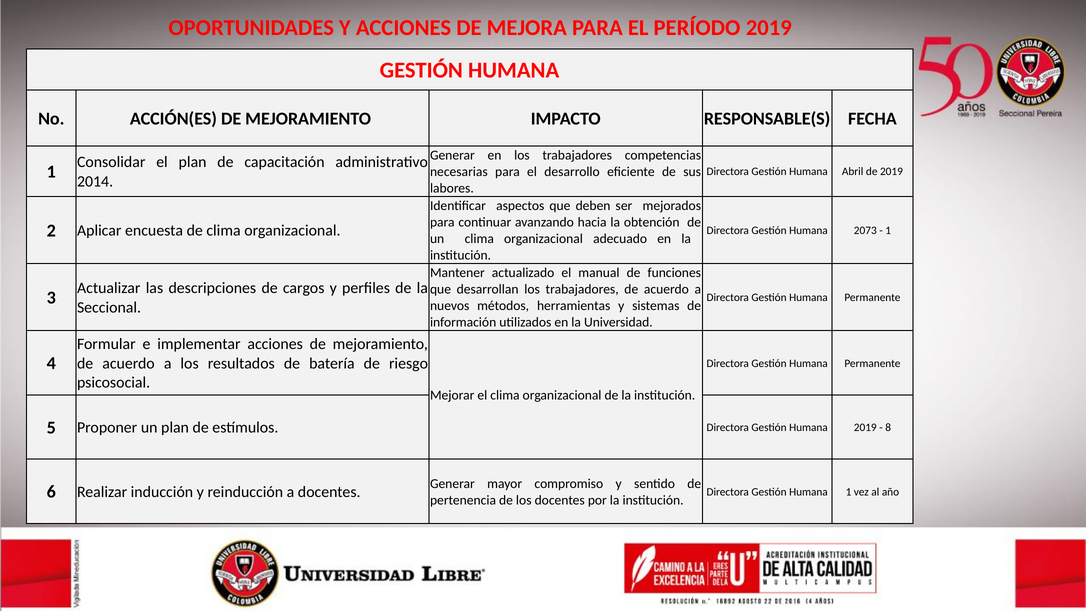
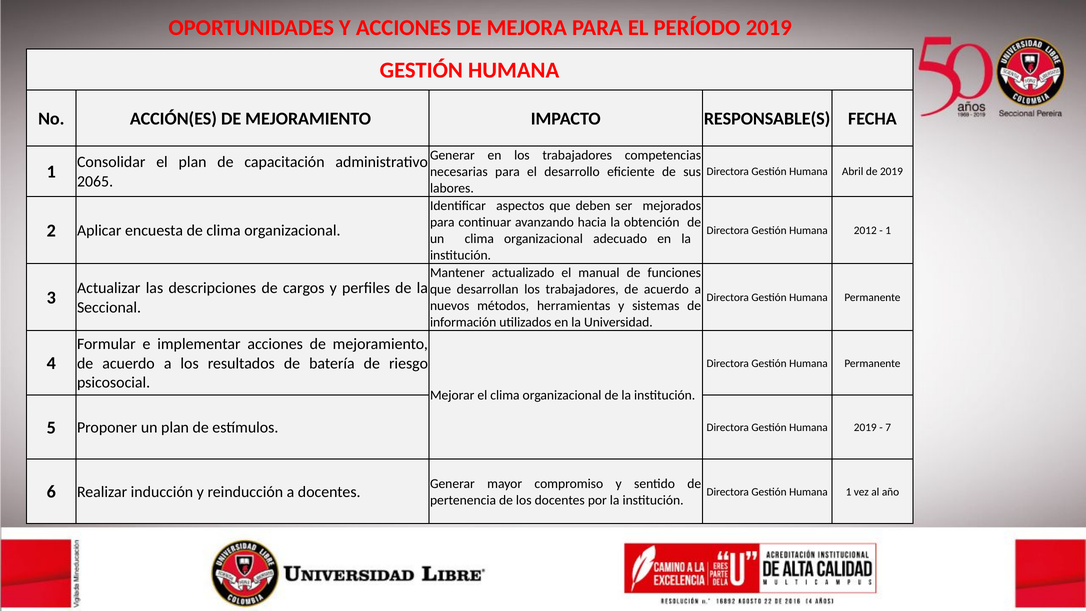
2014: 2014 -> 2065
2073: 2073 -> 2012
8: 8 -> 7
